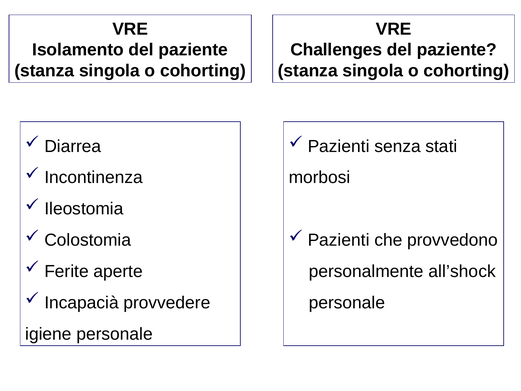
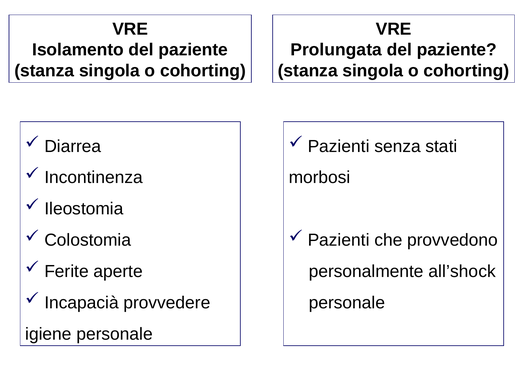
Challenges: Challenges -> Prolungata
